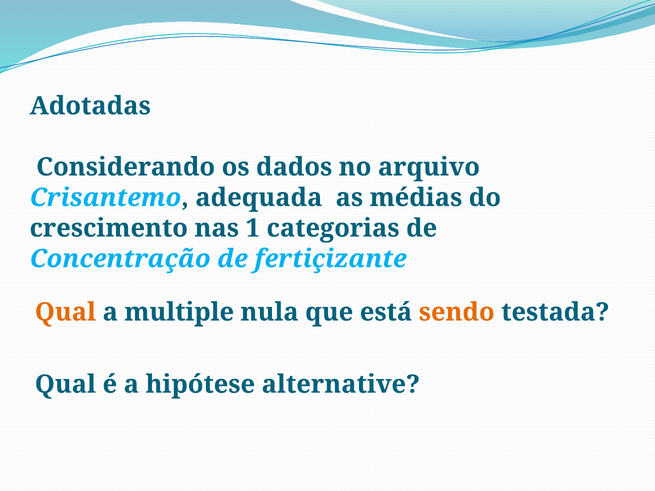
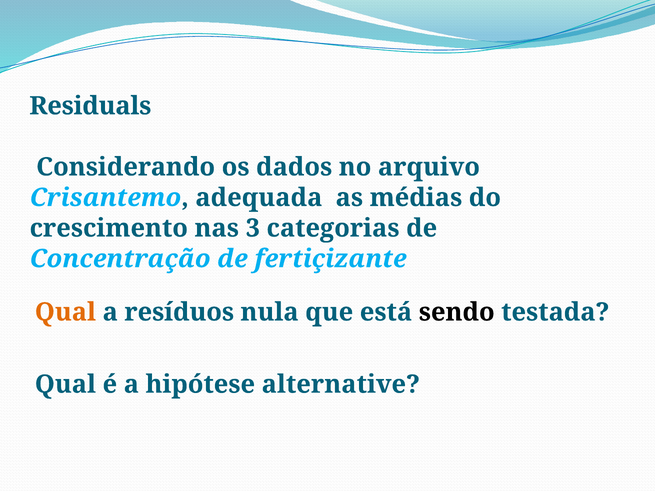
Adotadas: Adotadas -> Residuals
1: 1 -> 3
multiple: multiple -> resíduos
sendo colour: orange -> black
